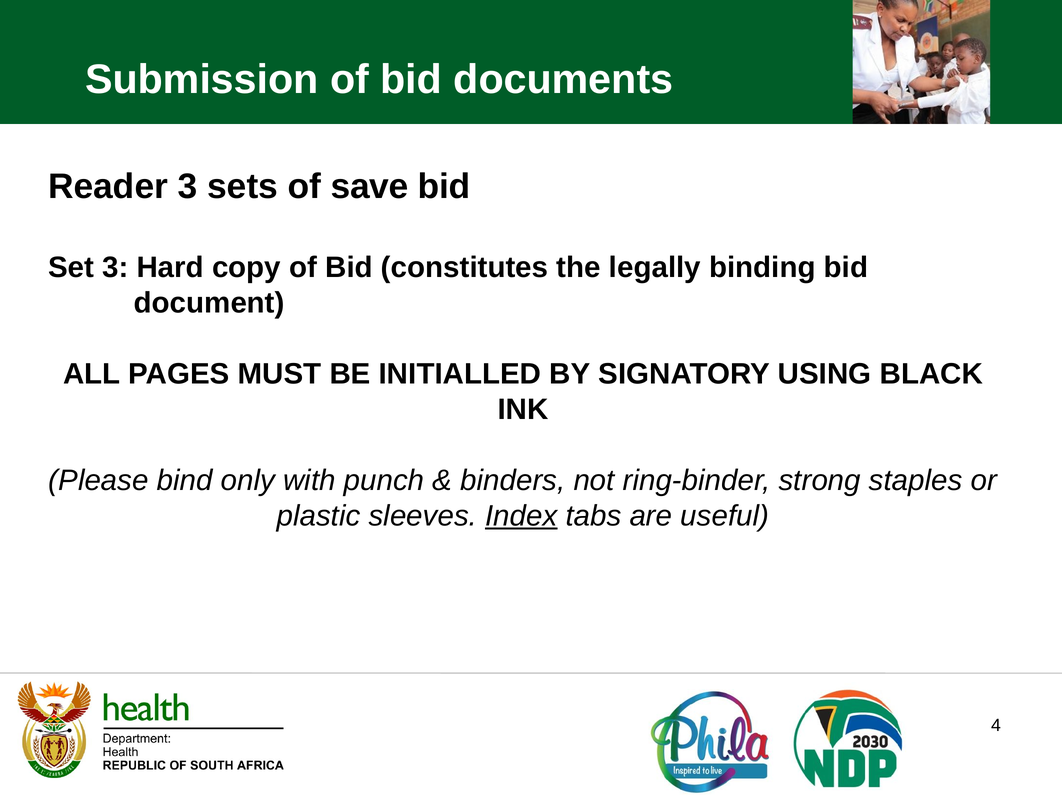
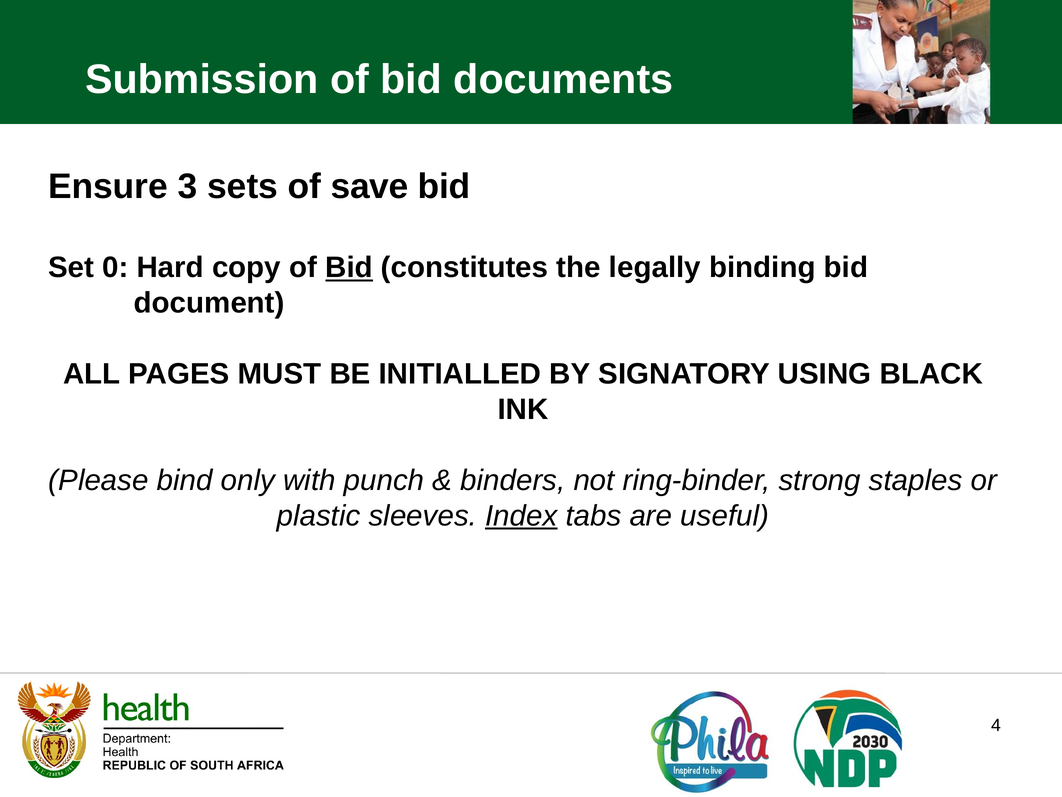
Reader: Reader -> Ensure
Set 3: 3 -> 0
Bid at (349, 268) underline: none -> present
